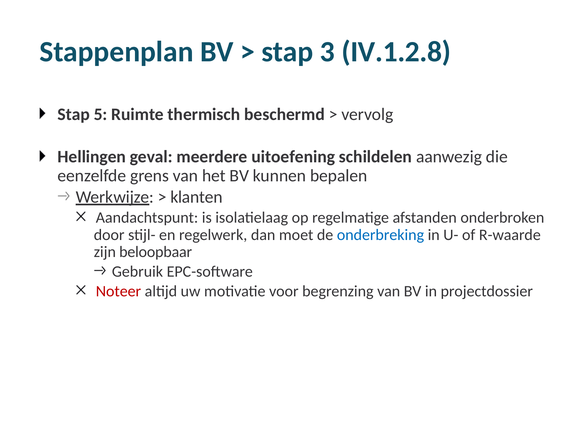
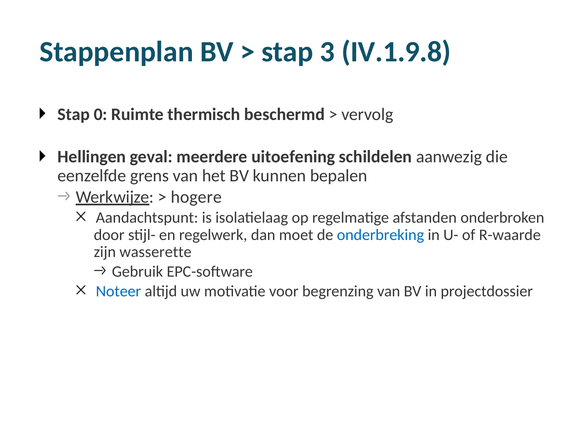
IV.1.2.8: IV.1.2.8 -> IV.1.9.8
5: 5 -> 0
klanten: klanten -> hogere
beloopbaar: beloopbaar -> wasserette
Noteer colour: red -> blue
